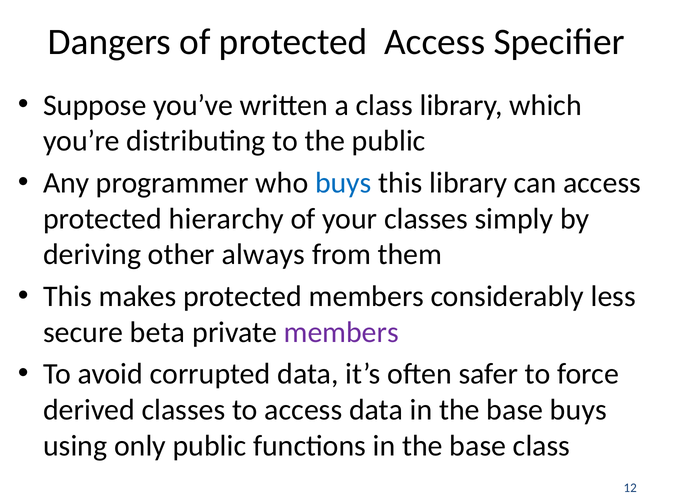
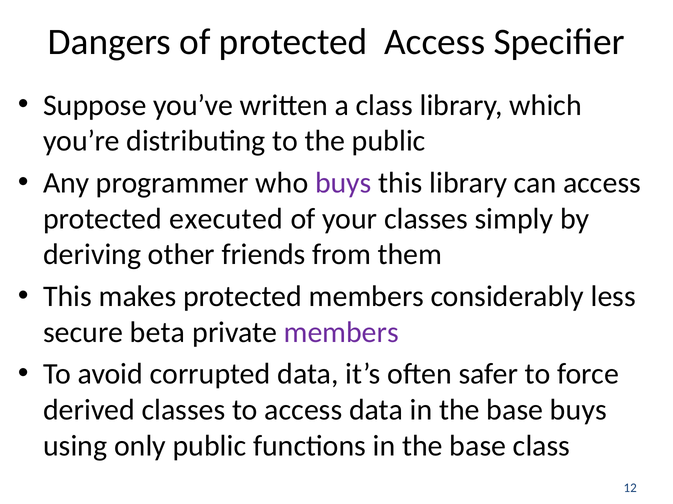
buys at (343, 183) colour: blue -> purple
hierarchy: hierarchy -> executed
always: always -> friends
